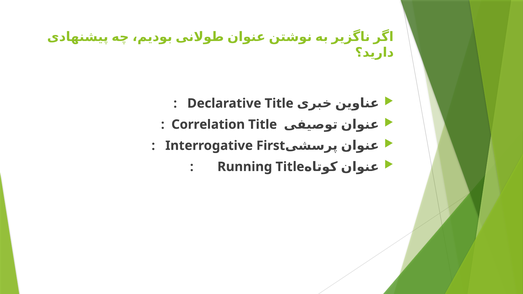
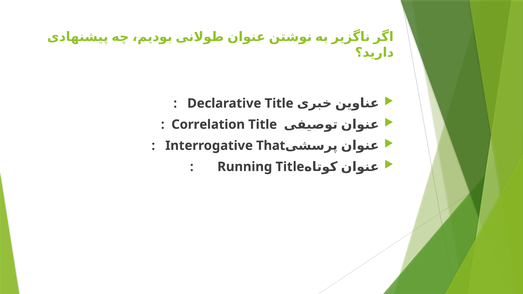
First: First -> That
